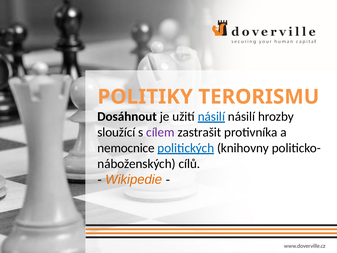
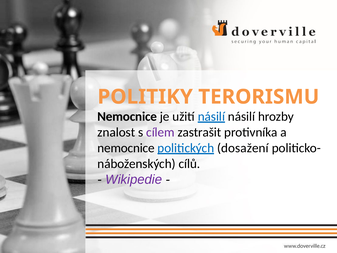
Dosáhnout at (127, 116): Dosáhnout -> Nemocnice
sloužící: sloužící -> znalost
knihovny: knihovny -> dosažení
Wikipedie colour: orange -> purple
